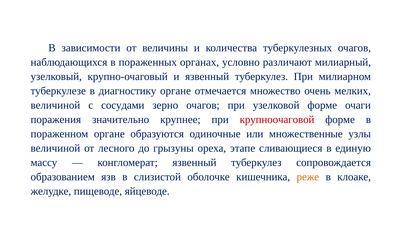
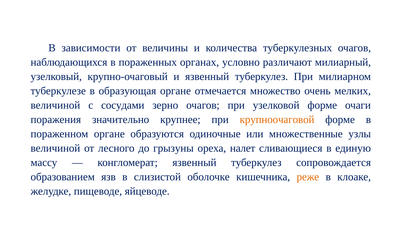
диагностику: диагностику -> образующая
крупноочаговой colour: red -> orange
этапе: этапе -> налет
